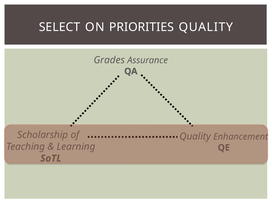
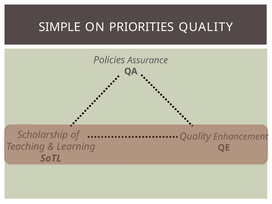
SELECT: SELECT -> SIMPLE
Grades: Grades -> Policies
